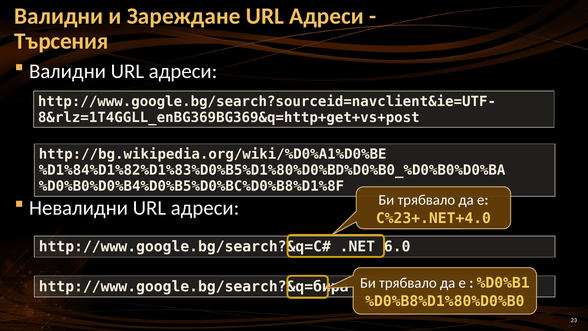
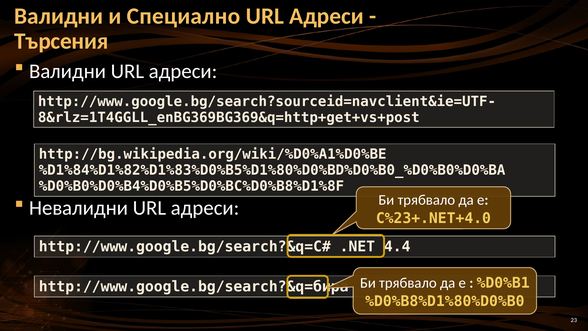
Зареждане: Зареждане -> Специално
6.0: 6.0 -> 4.4
